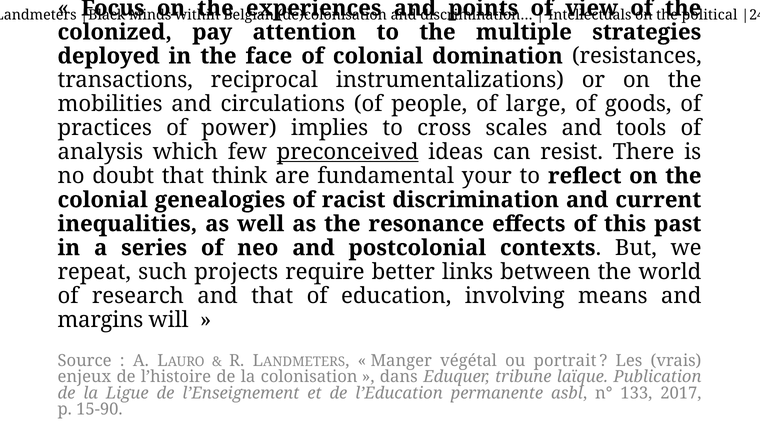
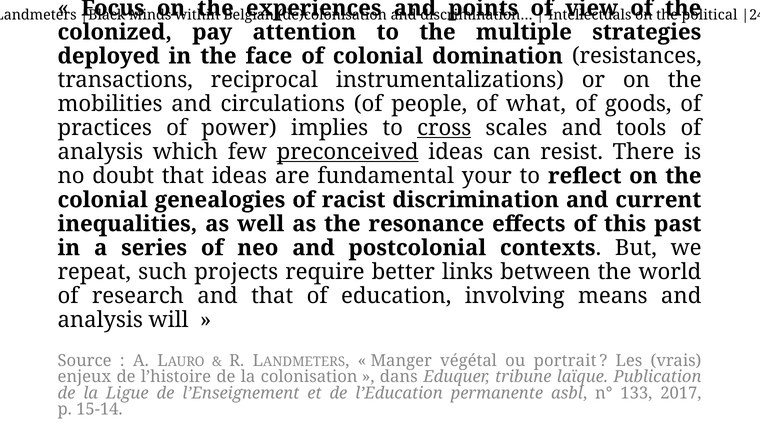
large: large -> what
cross underline: none -> present
that think: think -> ideas
margins at (100, 319): margins -> analysis
15-90: 15-90 -> 15-14
